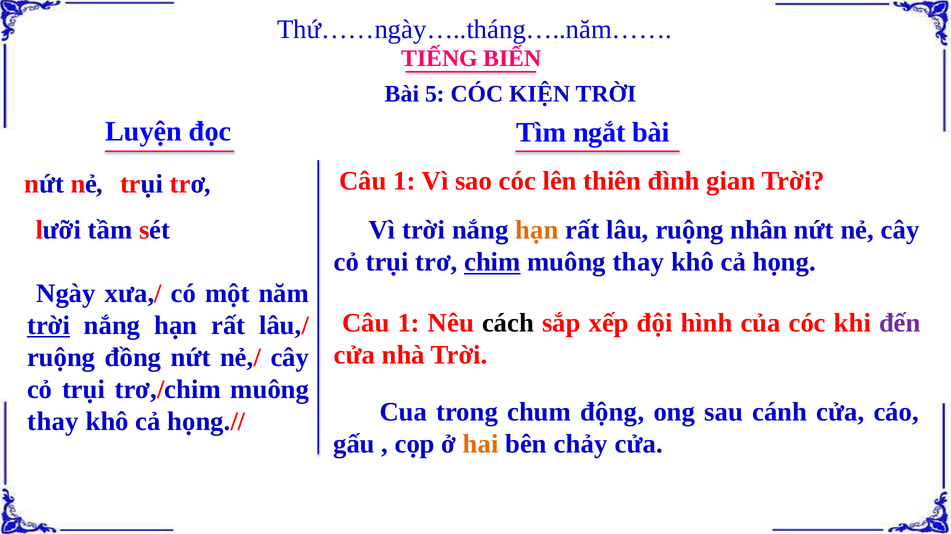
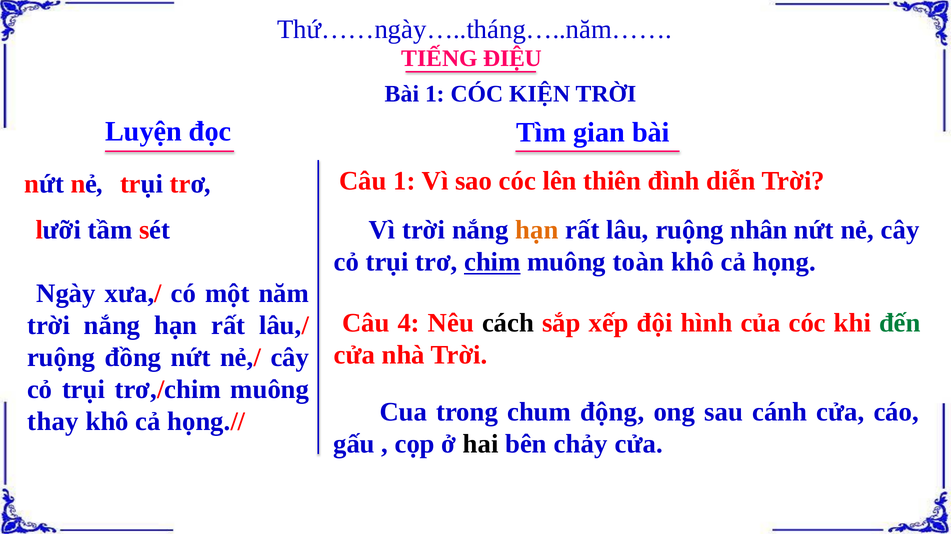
BIẾN: BIẾN -> ĐIỆU
Bài 5: 5 -> 1
ngắt: ngắt -> gian
gian: gian -> diễn
thay at (638, 262): thay -> toàn
1 at (409, 323): 1 -> 4
đến colour: purple -> green
trời at (49, 325) underline: present -> none
hai colour: orange -> black
